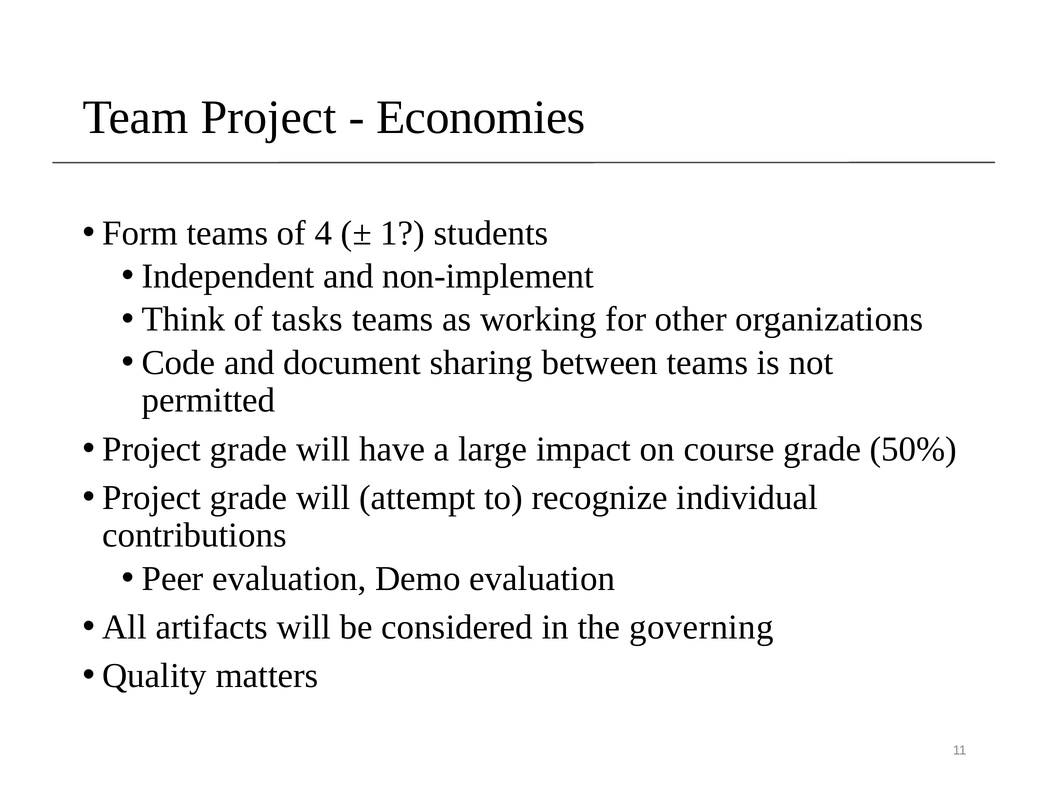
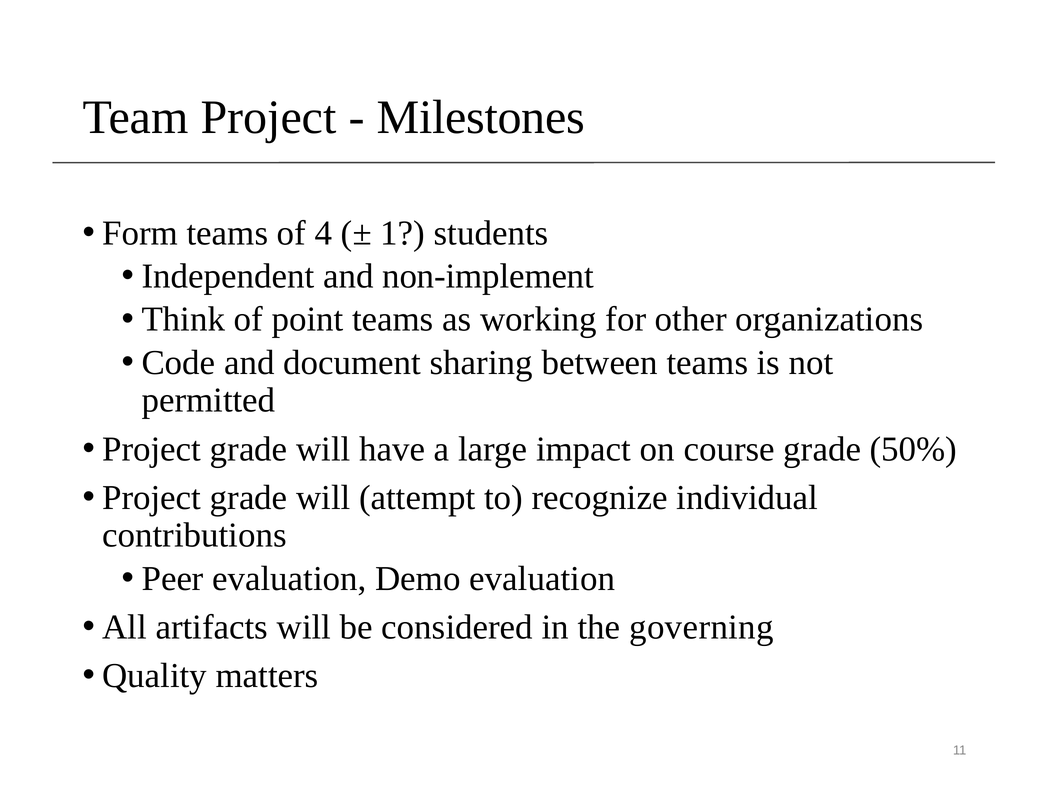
Economies: Economies -> Milestones
tasks: tasks -> point
